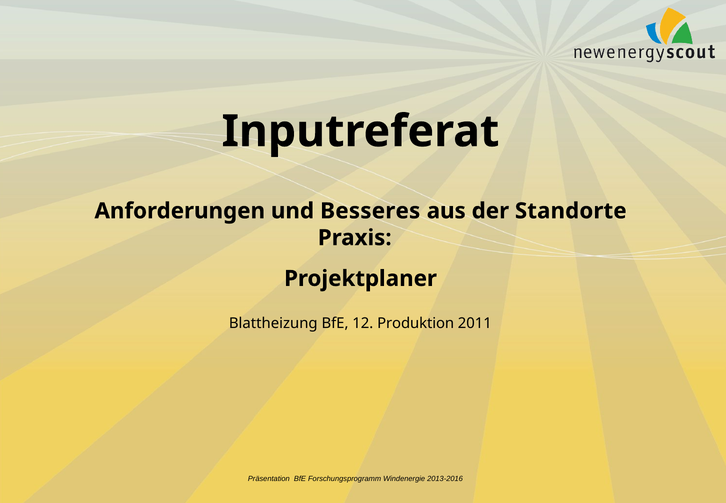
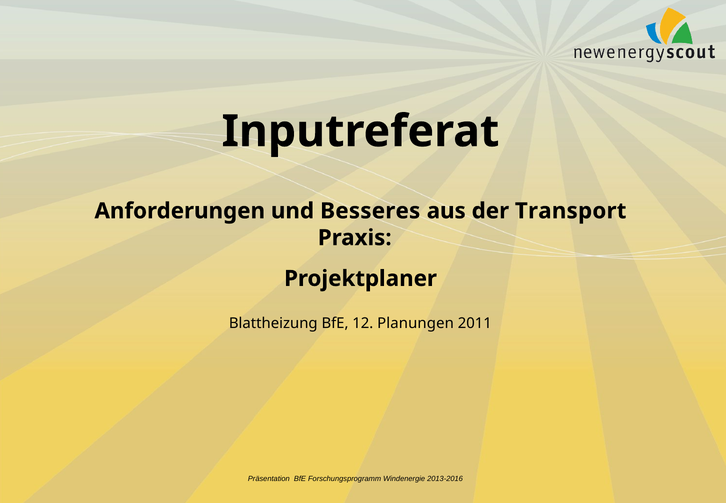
Standorte: Standorte -> Transport
Produktion: Produktion -> Planungen
